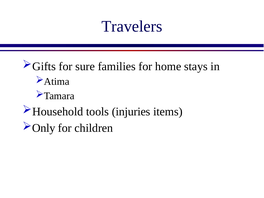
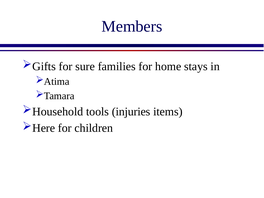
Travelers: Travelers -> Members
Only: Only -> Here
